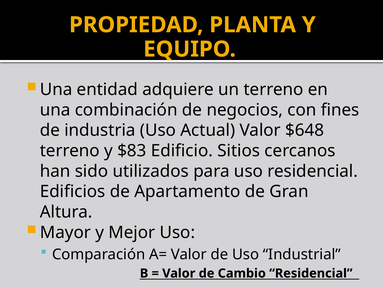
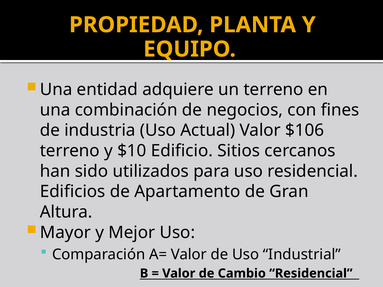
$648: $648 -> $106
$83: $83 -> $10
